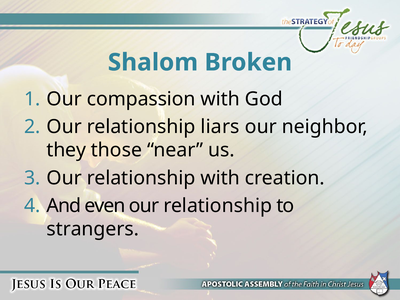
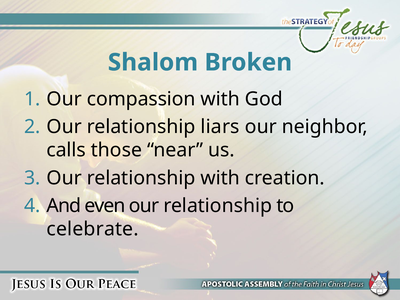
they: they -> calls
strangers: strangers -> celebrate
